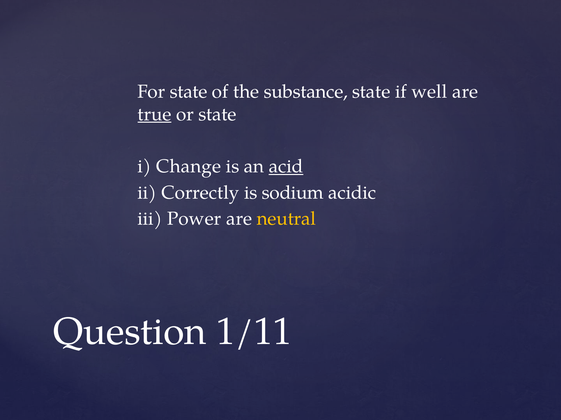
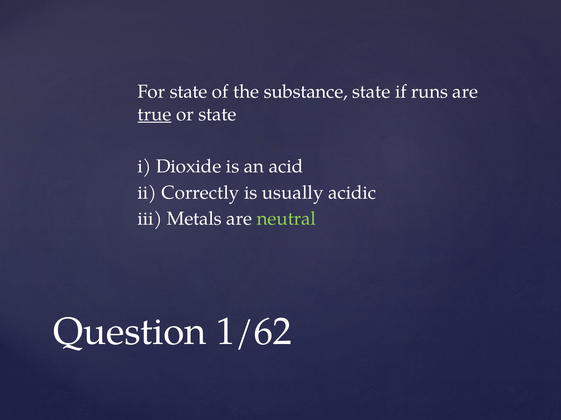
well: well -> runs
Change: Change -> Dioxide
acid underline: present -> none
sodium: sodium -> usually
Power: Power -> Metals
neutral colour: yellow -> light green
1/11: 1/11 -> 1/62
